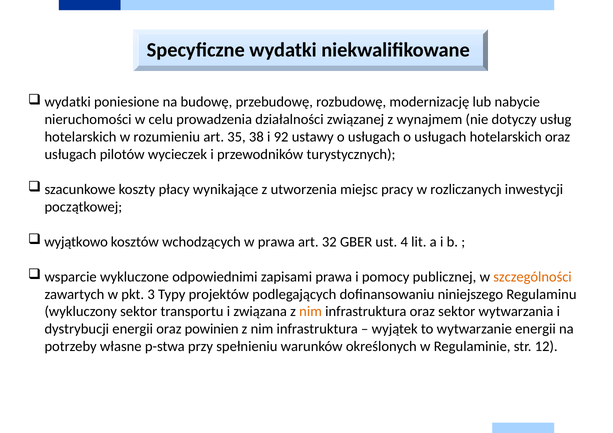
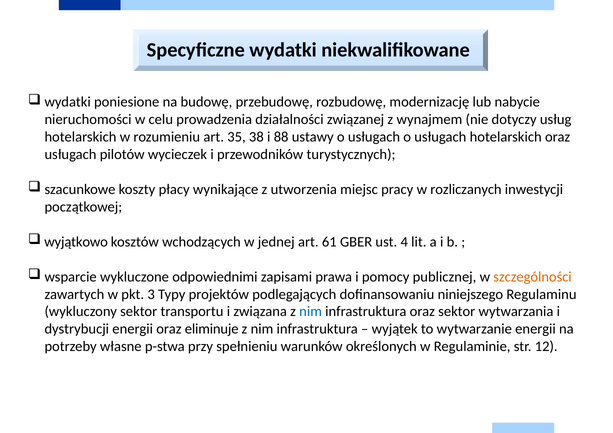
92: 92 -> 88
w prawa: prawa -> jednej
32: 32 -> 61
nim at (311, 312) colour: orange -> blue
powinien: powinien -> eliminuje
